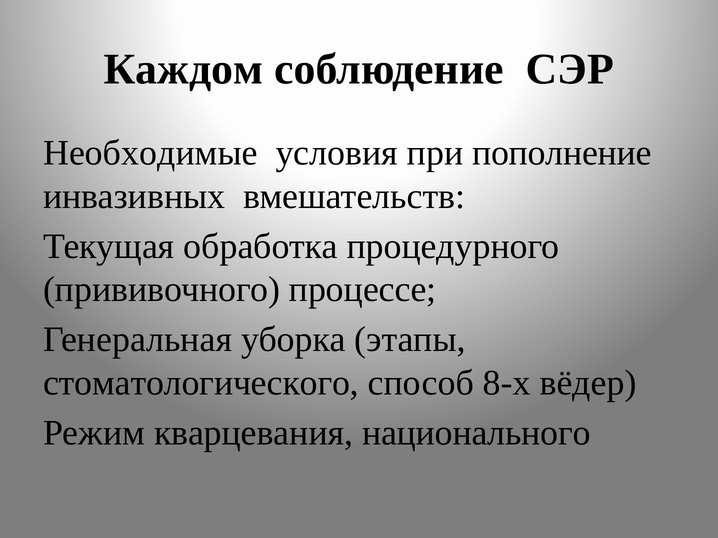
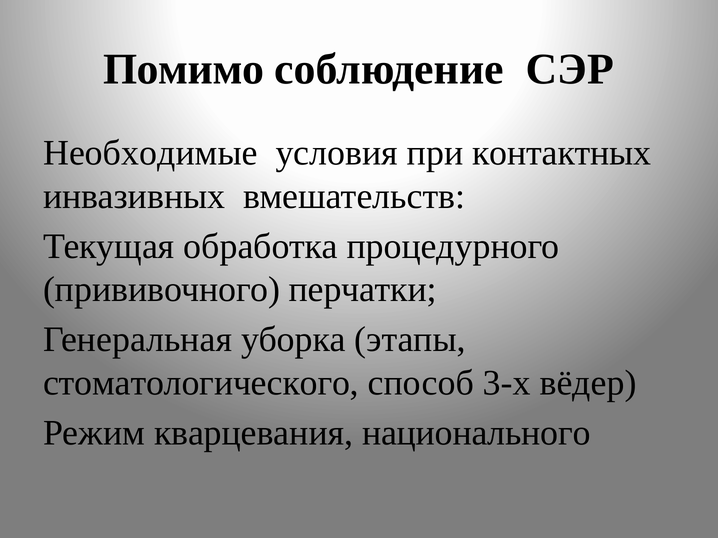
Каждом: Каждом -> Помимо
пополнение: пополнение -> контактных
процессе: процессе -> перчатки
8-х: 8-х -> 3-х
